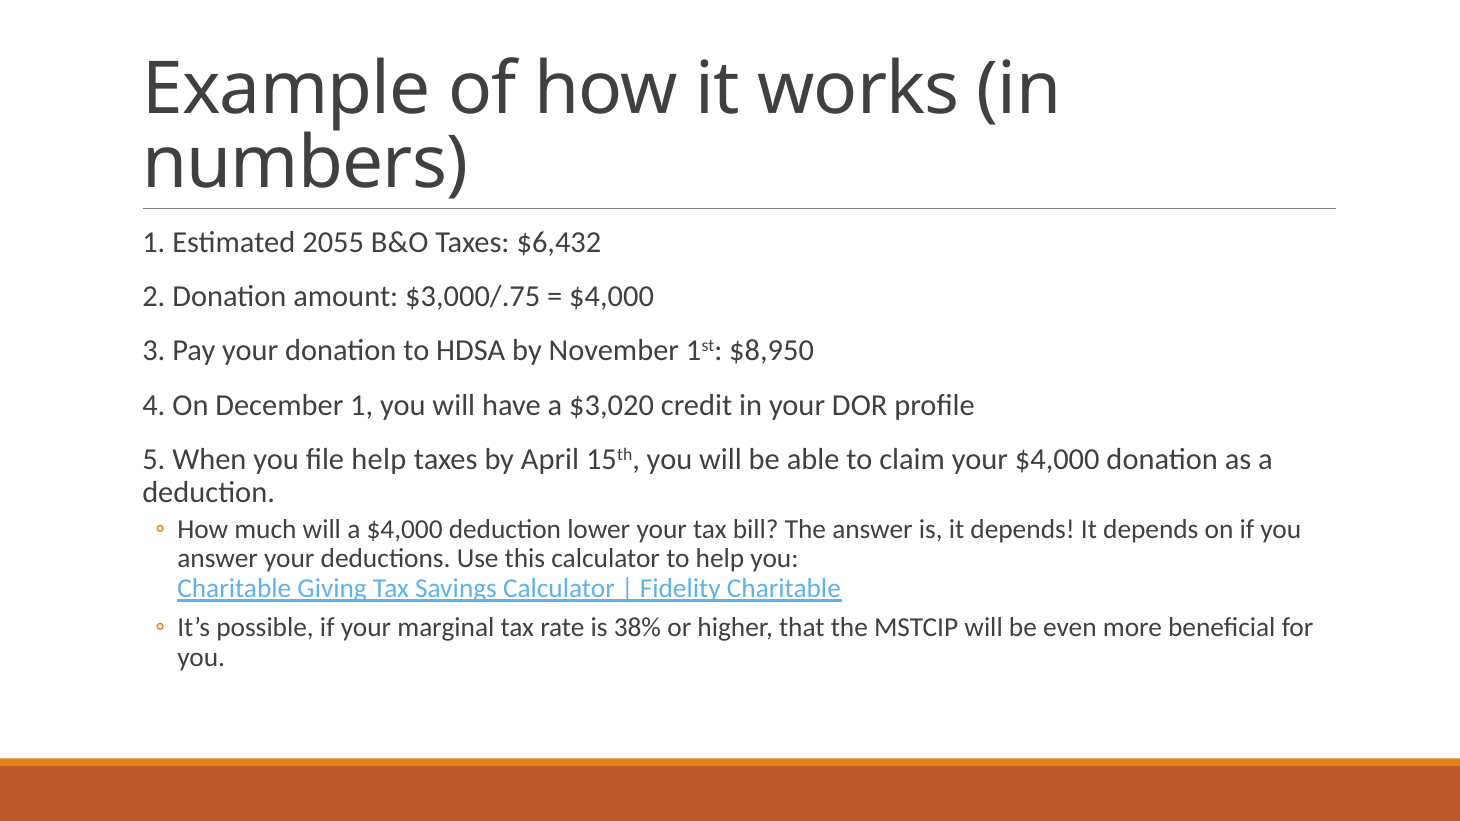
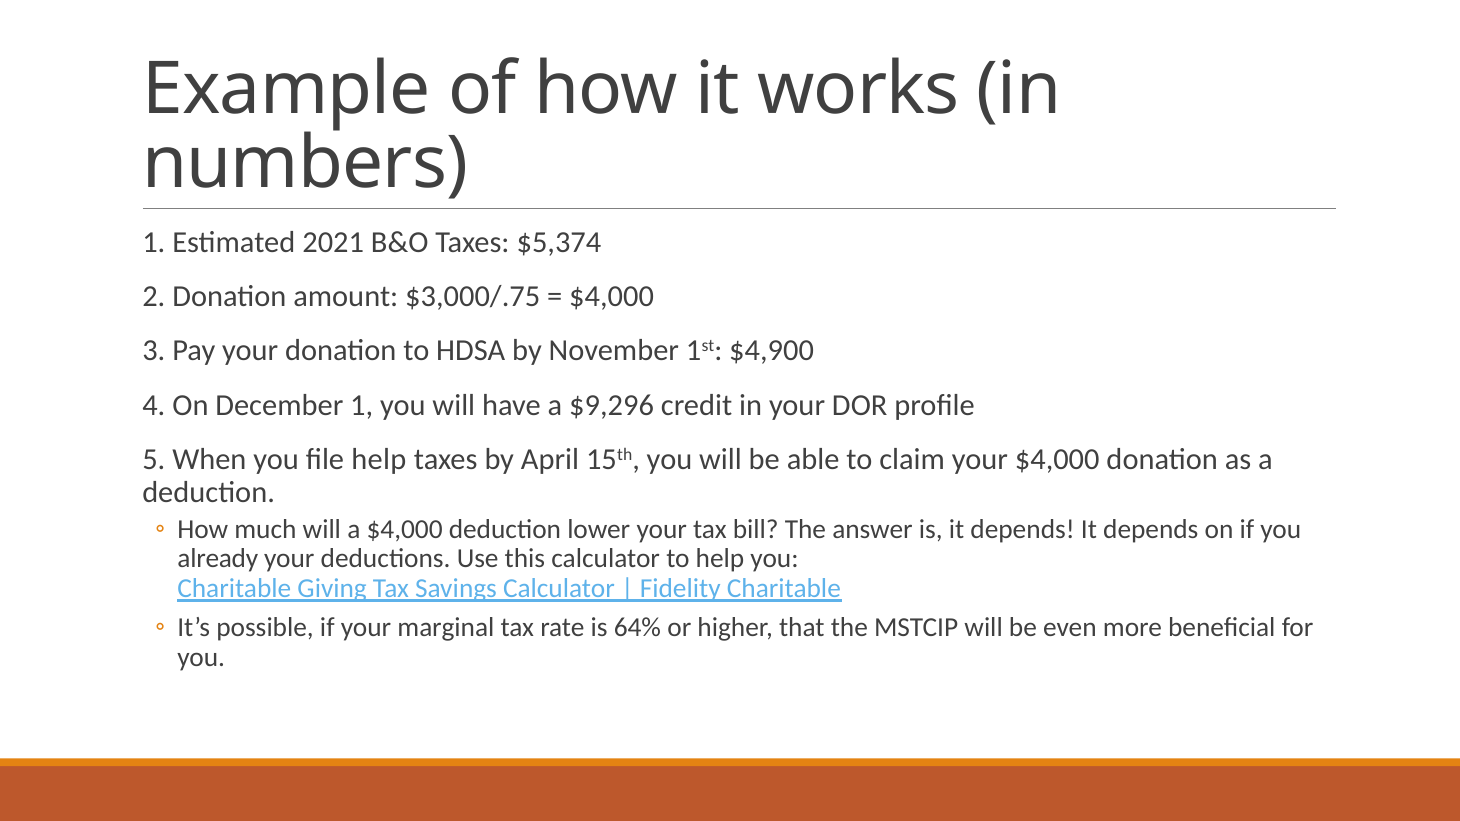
2055: 2055 -> 2021
$6,432: $6,432 -> $5,374
$8,950: $8,950 -> $4,900
$3,020: $3,020 -> $9,296
answer at (218, 559): answer -> already
38%: 38% -> 64%
